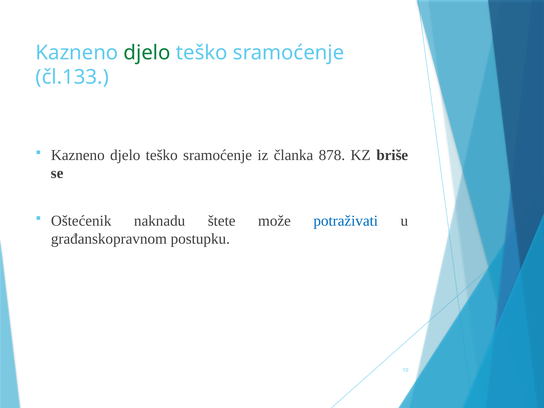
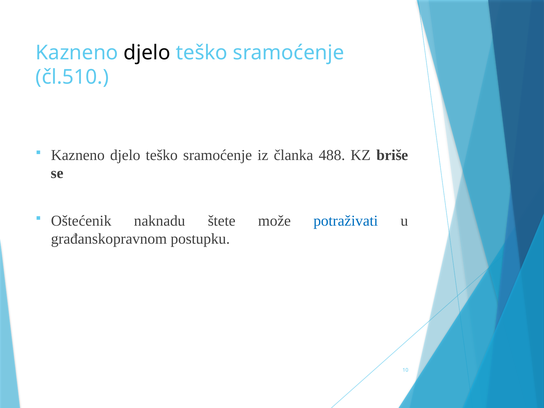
djelo at (147, 53) colour: green -> black
čl.133: čl.133 -> čl.510
878: 878 -> 488
